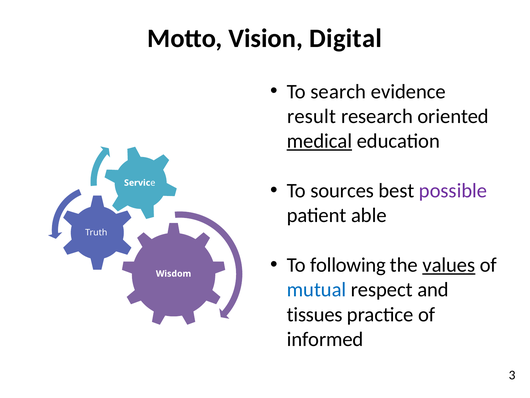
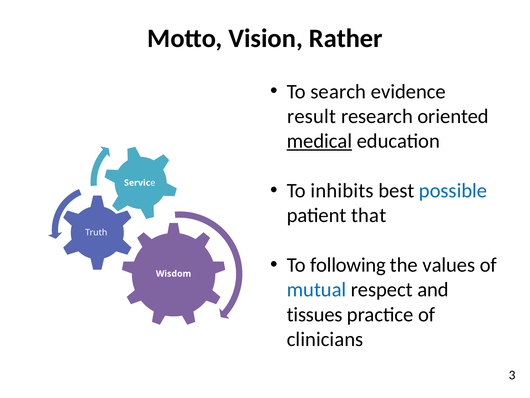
Digital: Digital -> Rather
sources: sources -> inhibits
possible colour: purple -> blue
able: able -> that
values underline: present -> none
informed: informed -> clinicians
